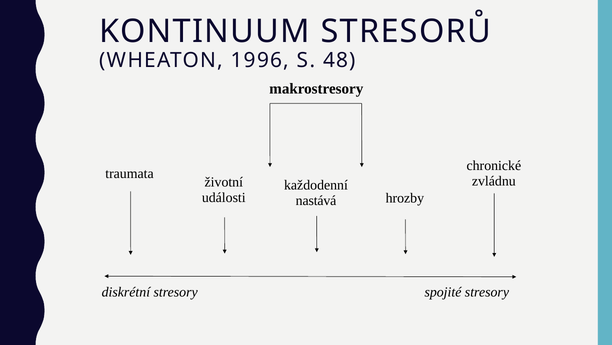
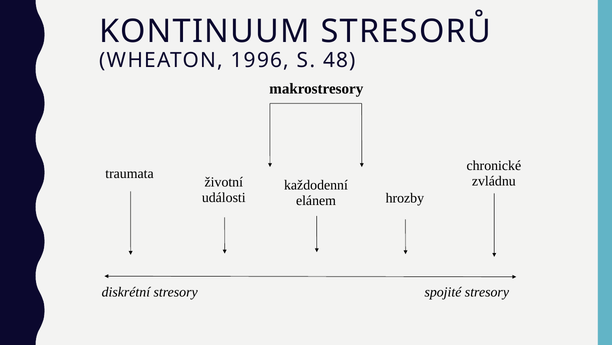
nastává: nastává -> elánem
